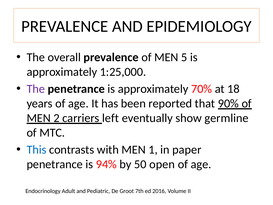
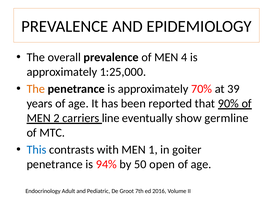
5: 5 -> 4
The at (36, 89) colour: purple -> orange
18: 18 -> 39
left: left -> line
paper: paper -> goiter
